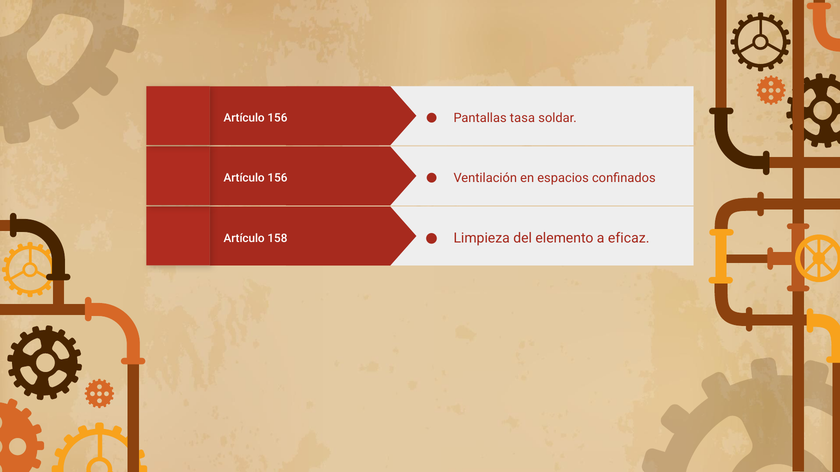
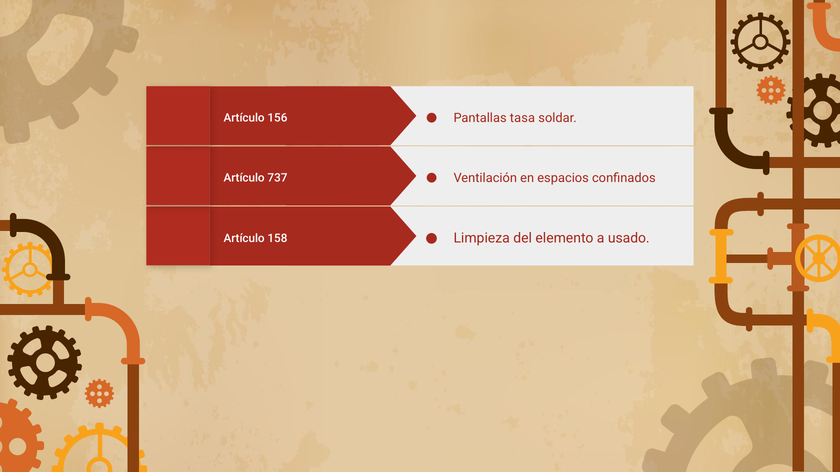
156 at (277, 178): 156 -> 737
eficaz: eficaz -> usado
